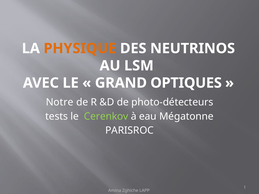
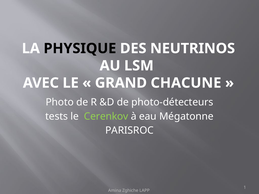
PHYSIQUE colour: orange -> black
OPTIQUES: OPTIQUES -> CHACUNE
Notre: Notre -> Photo
